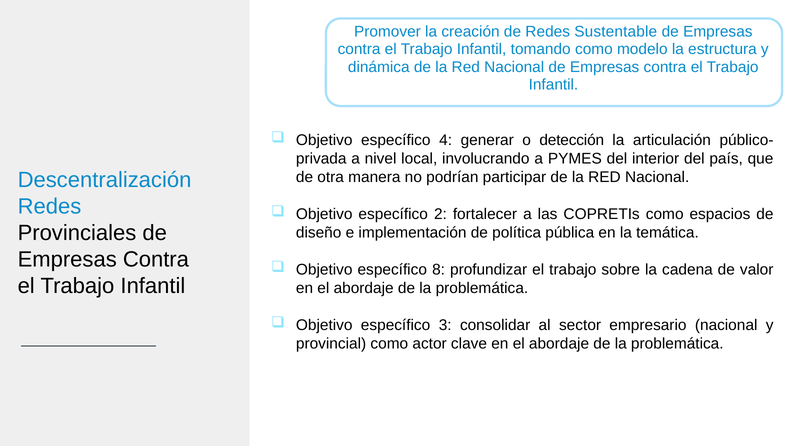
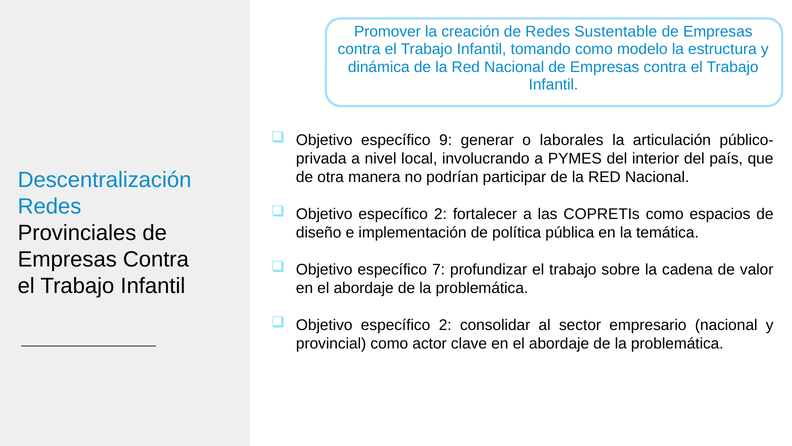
4: 4 -> 9
detección: detección -> laborales
8: 8 -> 7
3 at (445, 325): 3 -> 2
